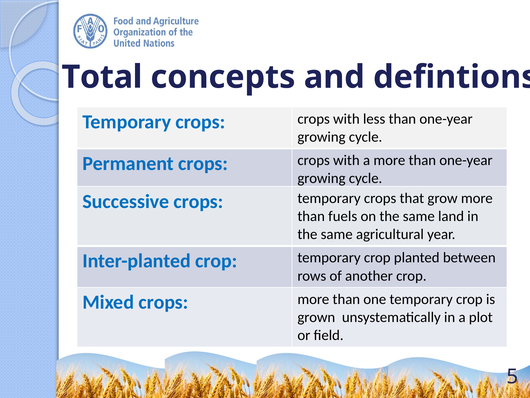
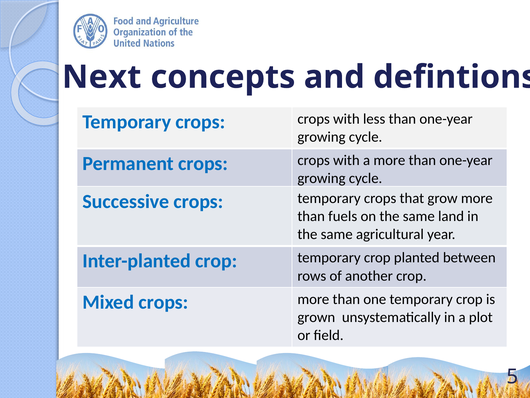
Total: Total -> Next
